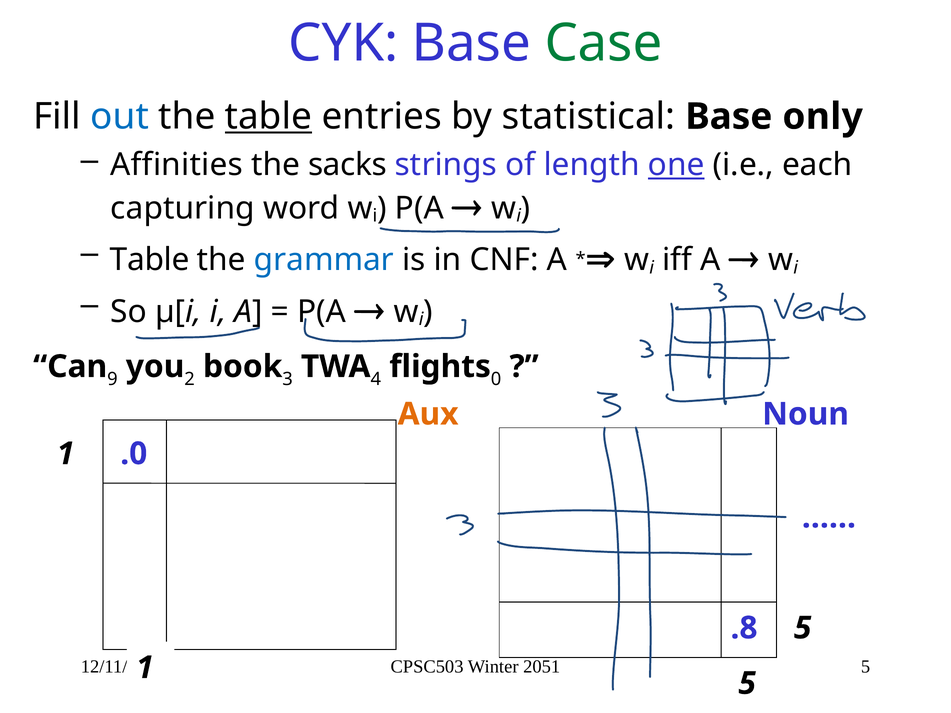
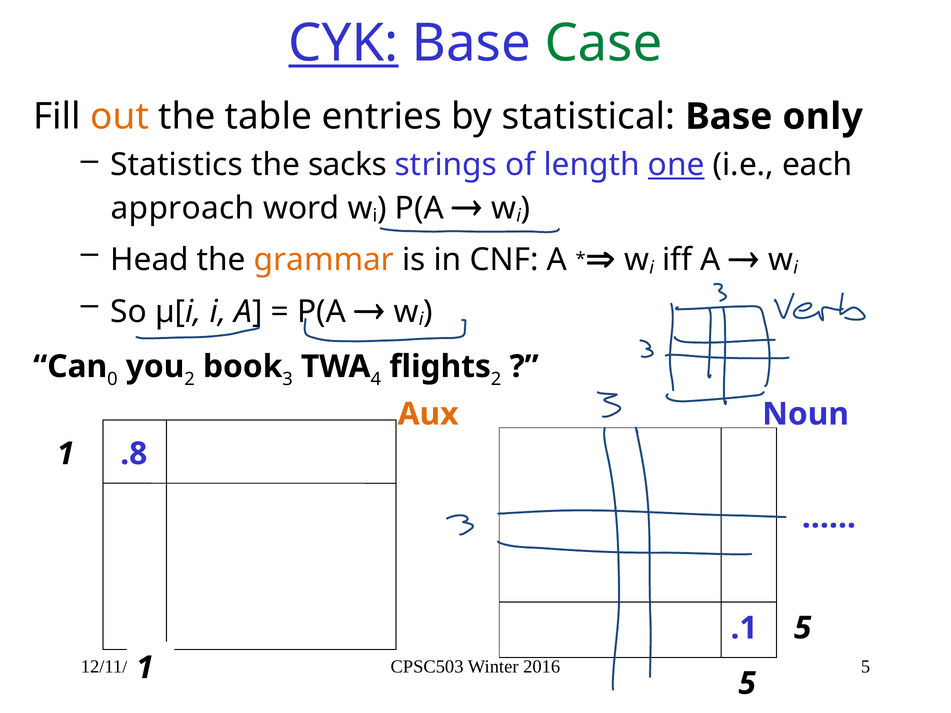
CYK underline: none -> present
out colour: blue -> orange
table at (269, 117) underline: present -> none
Affinities: Affinities -> Statistics
capturing: capturing -> approach
Table at (150, 260): Table -> Head
grammar colour: blue -> orange
9: 9 -> 0
0 at (496, 379): 0 -> 2
.0: .0 -> .8
.8: .8 -> .1
2051: 2051 -> 2016
